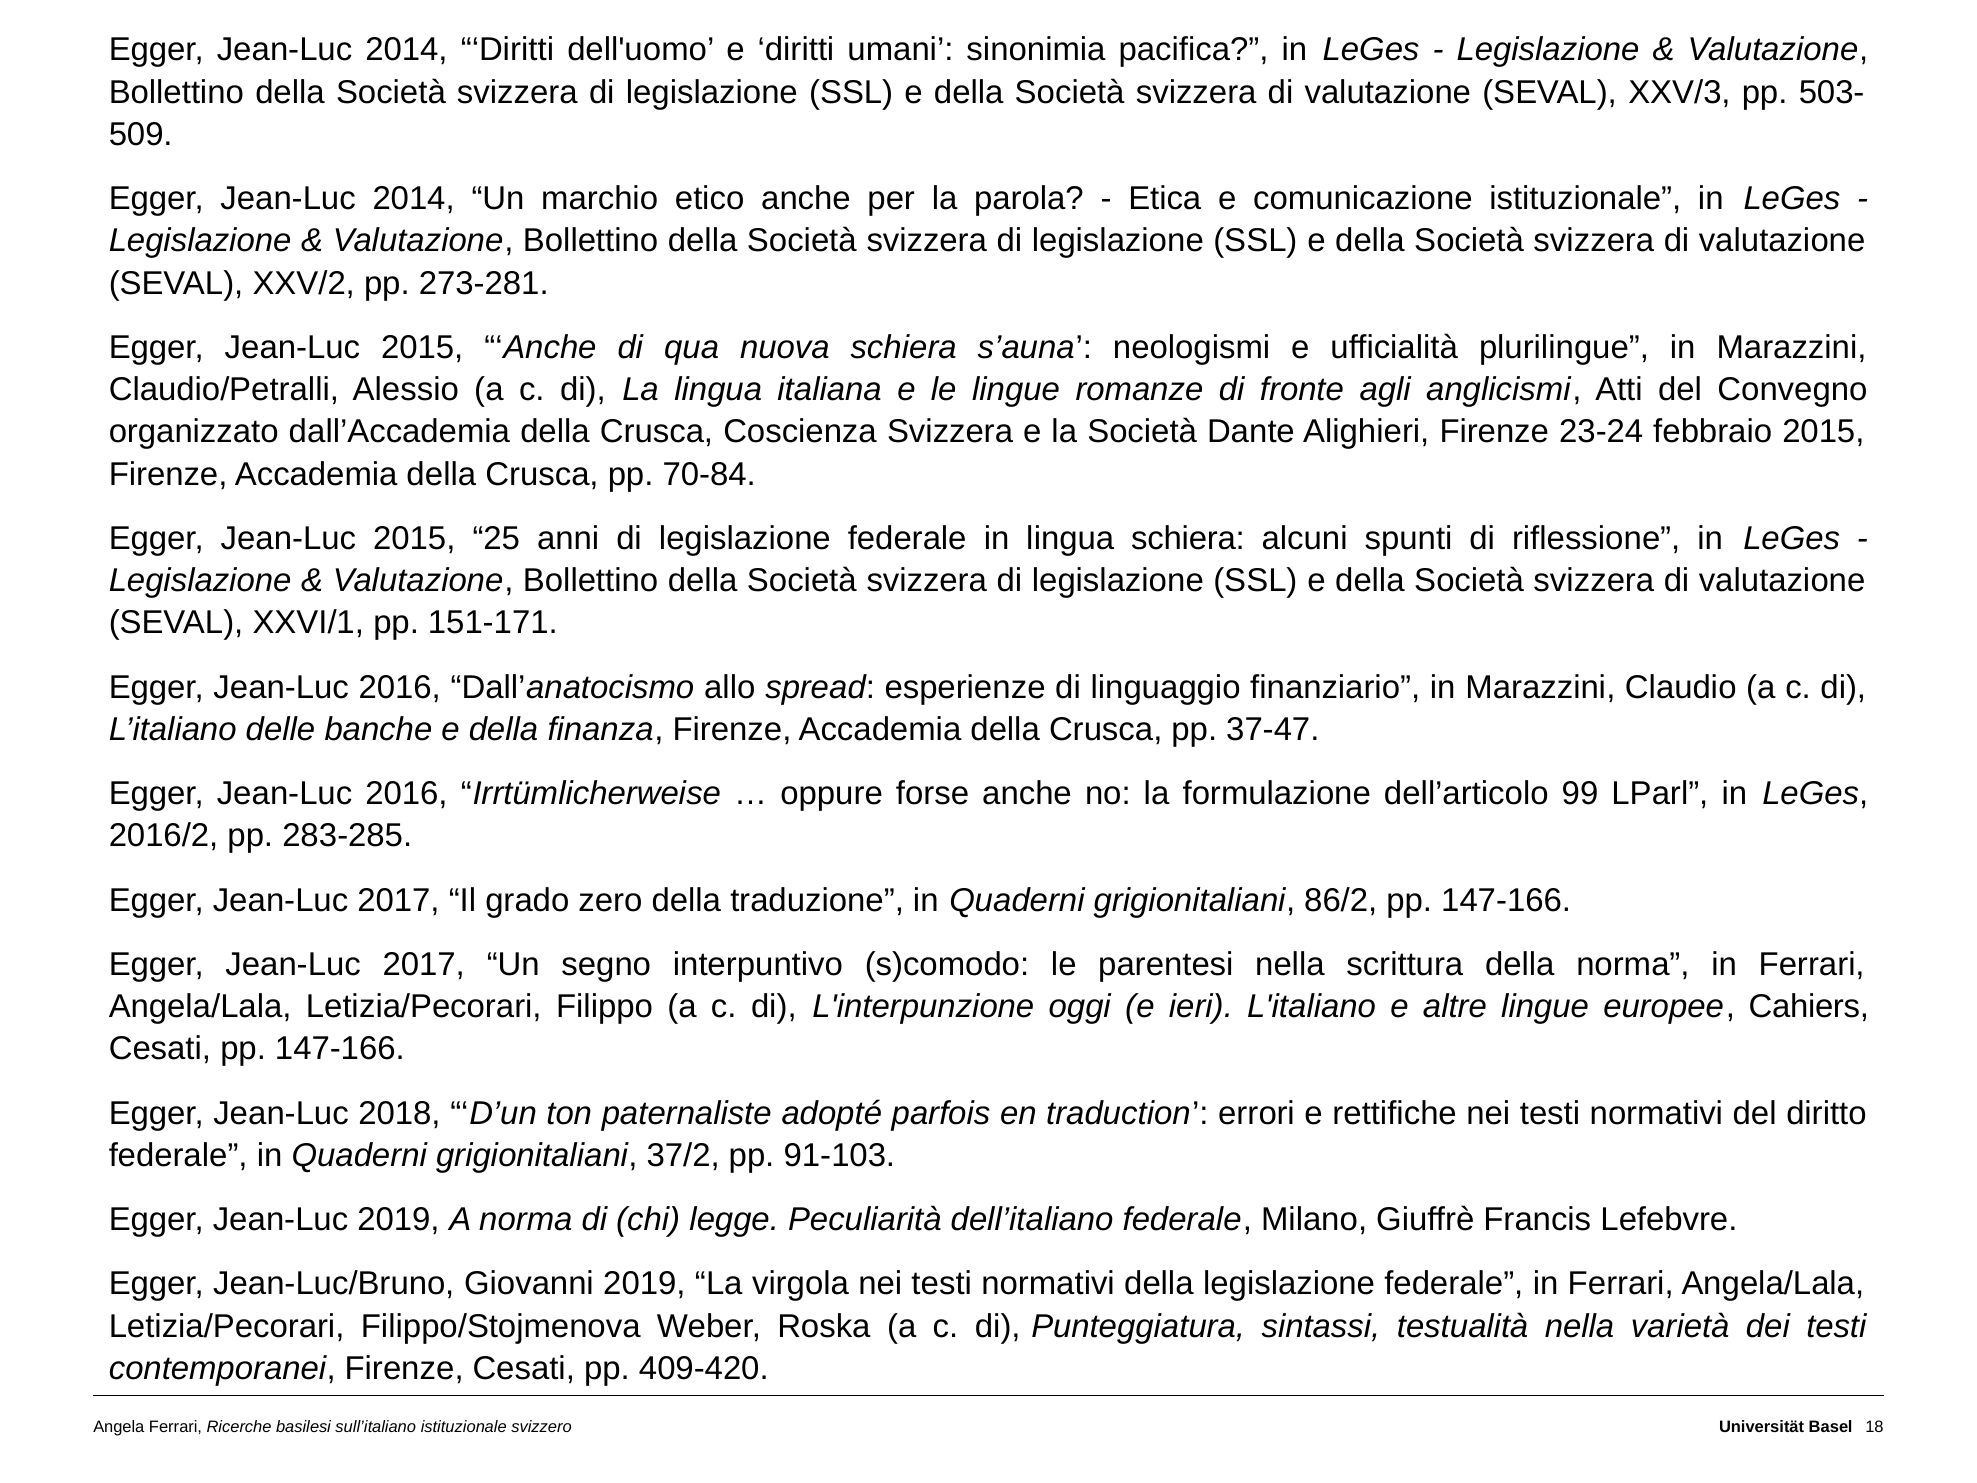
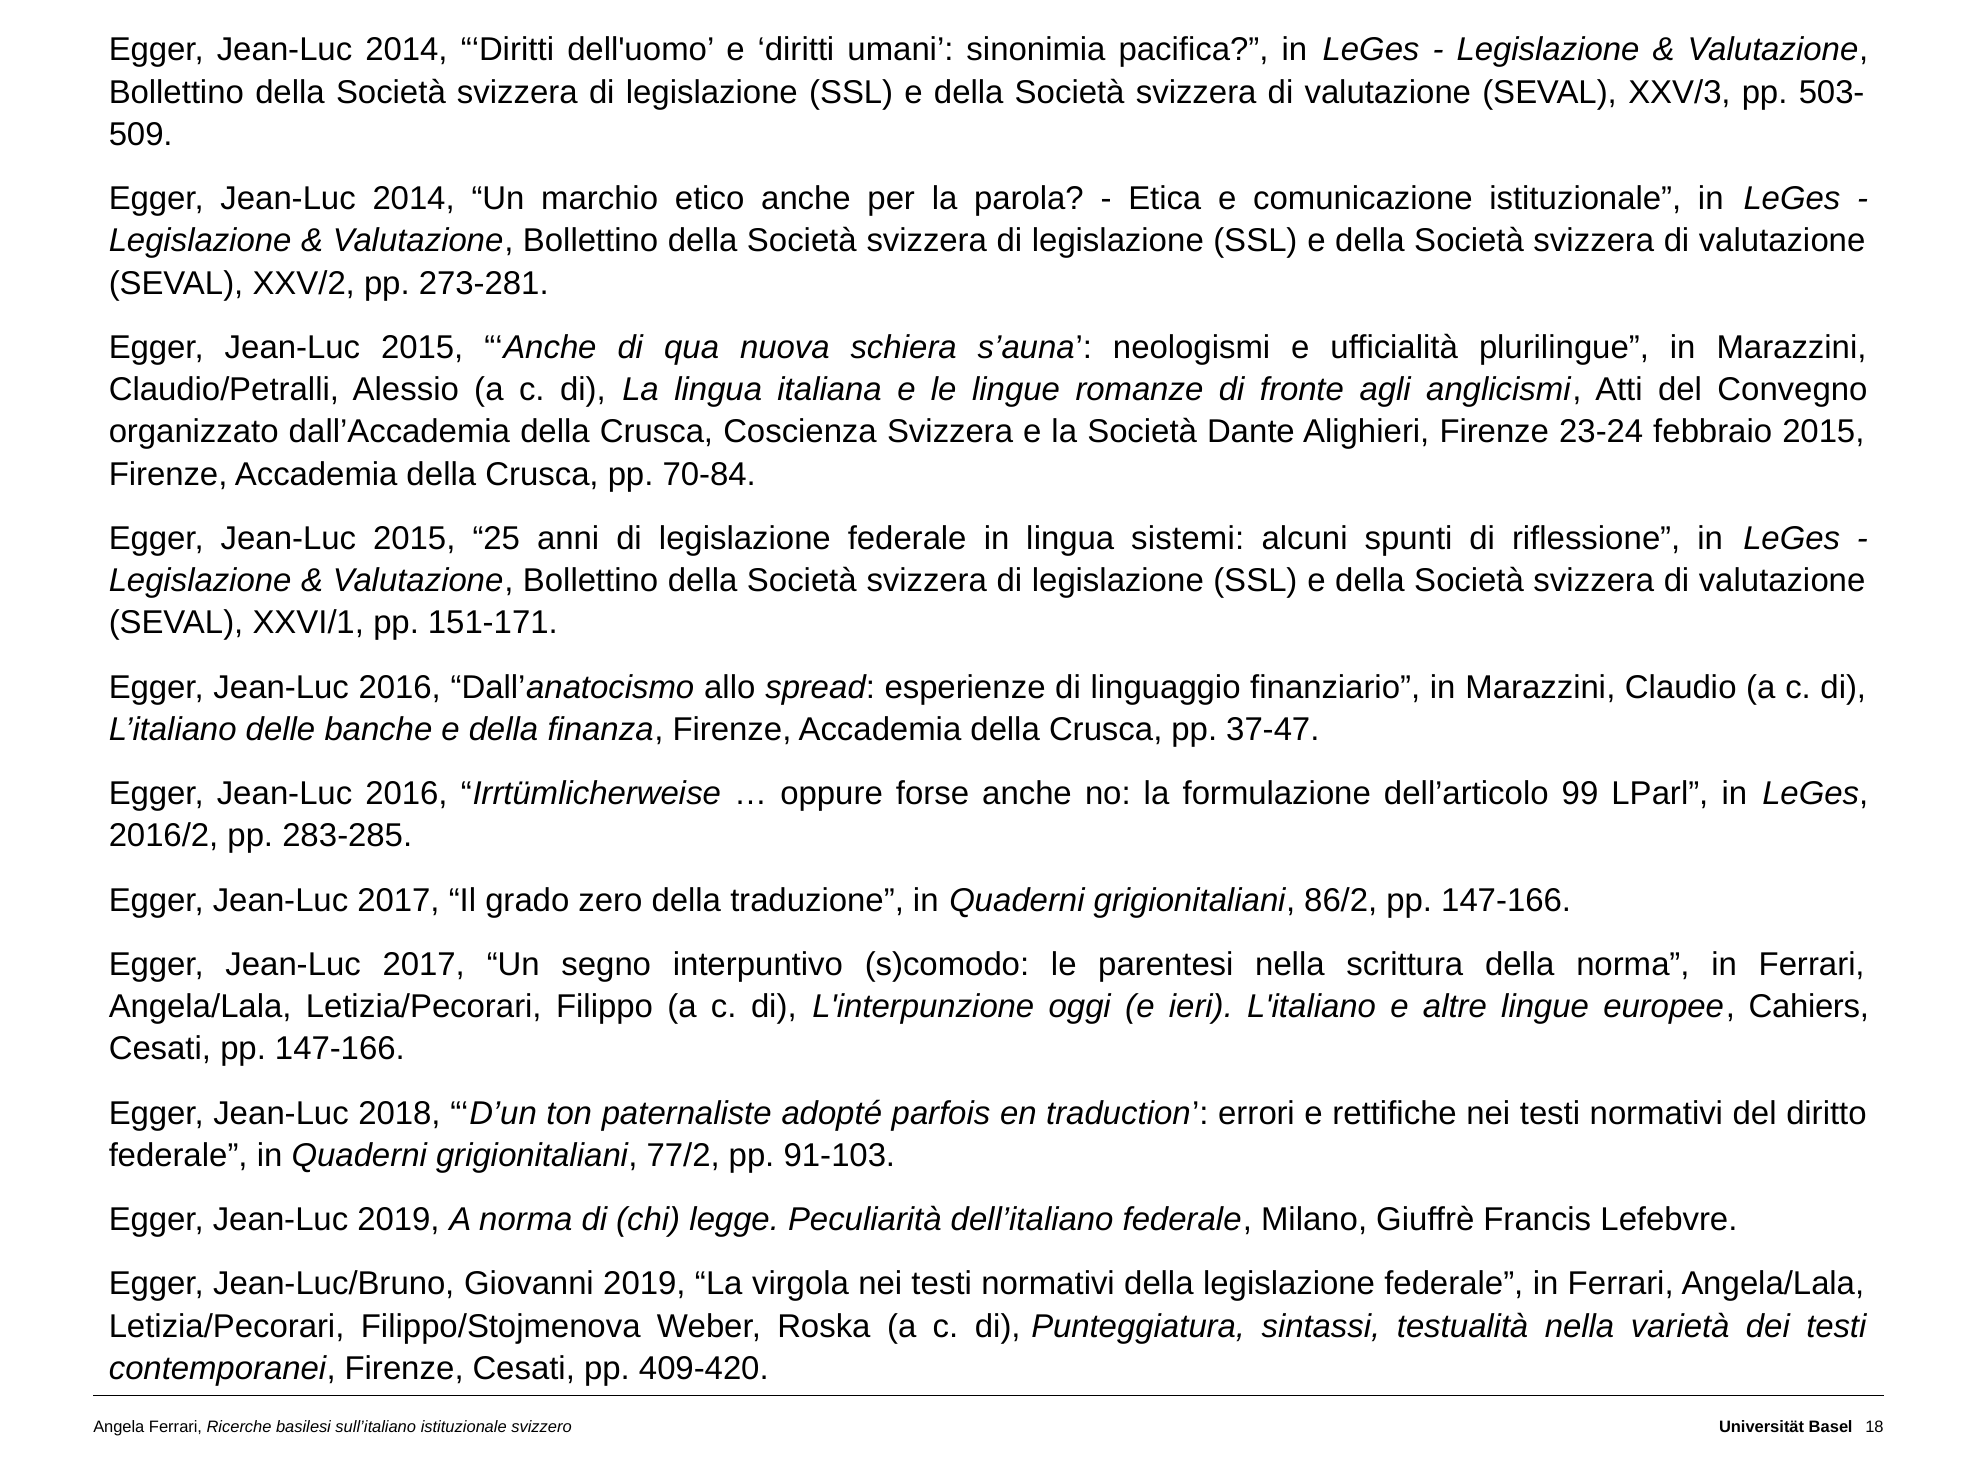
lingua schiera: schiera -> sistemi
37/2: 37/2 -> 77/2
